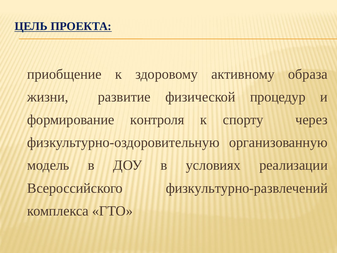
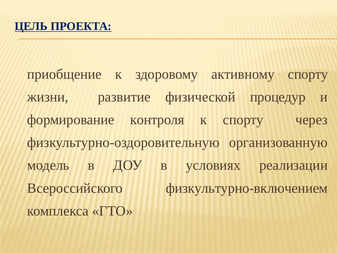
активному образа: образа -> спорту
физкультурно-развлечений: физкультурно-развлечений -> физкультурно-включением
